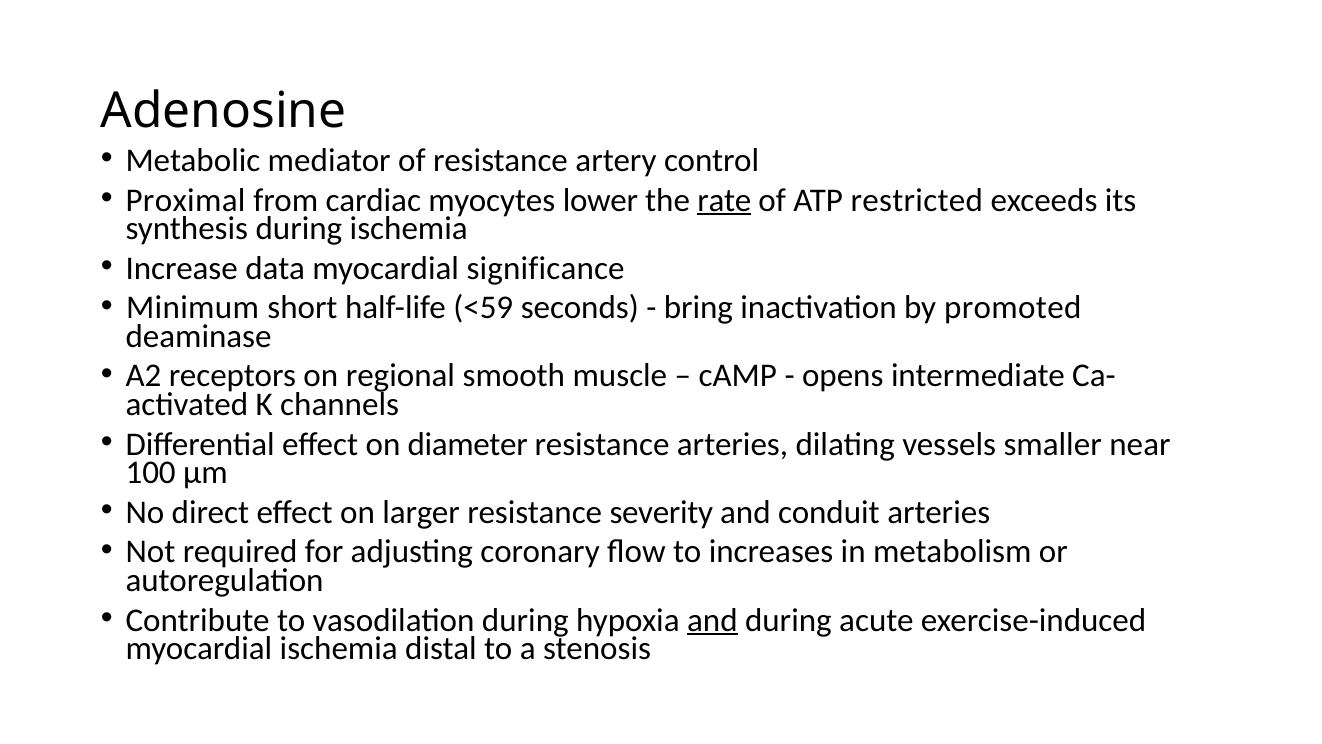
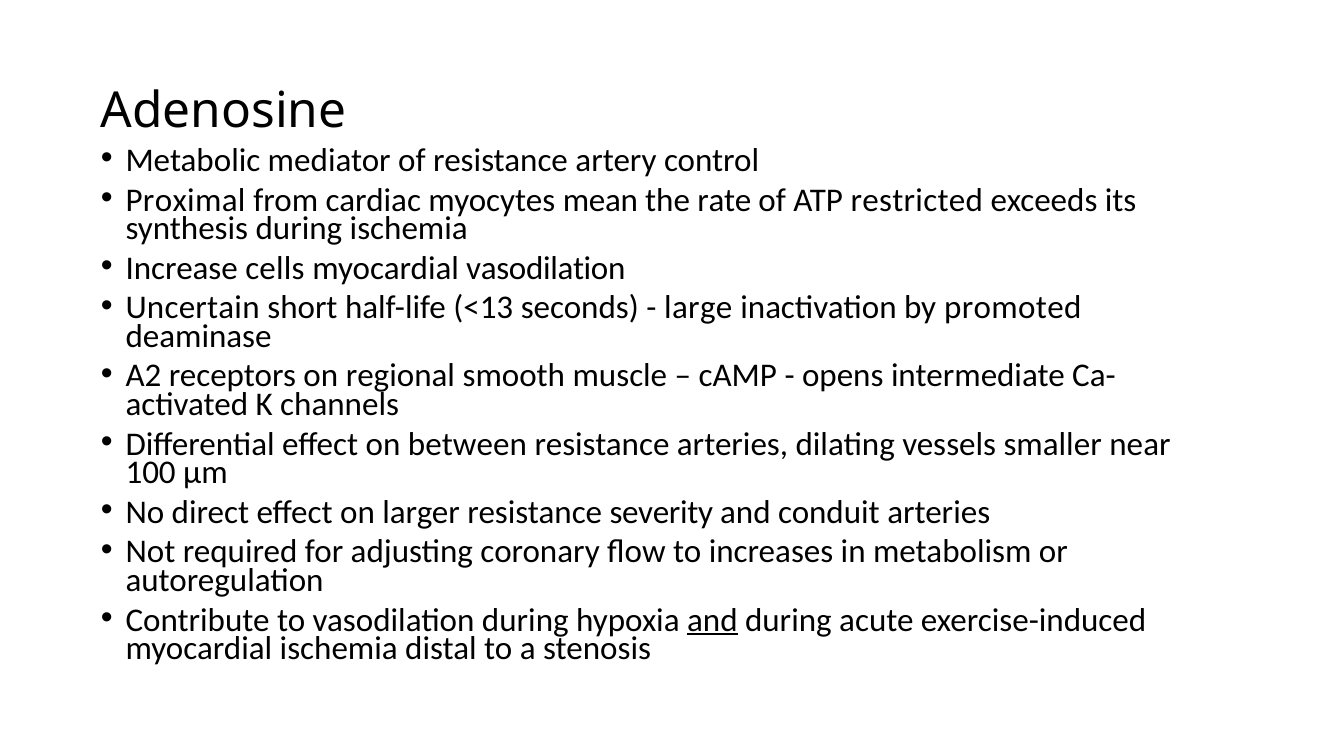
lower: lower -> mean
rate underline: present -> none
data: data -> cells
myocardial significance: significance -> vasodilation
Minimum: Minimum -> Uncertain
<59: <59 -> <13
bring: bring -> large
diameter: diameter -> between
